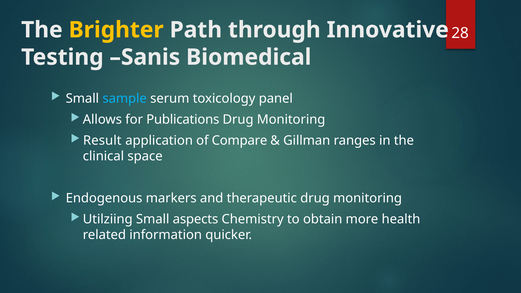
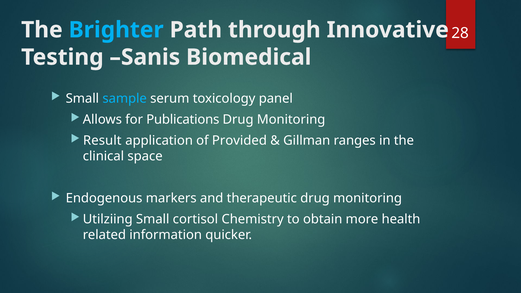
Brighter colour: yellow -> light blue
Compare: Compare -> Provided
aspects: aspects -> cortisol
